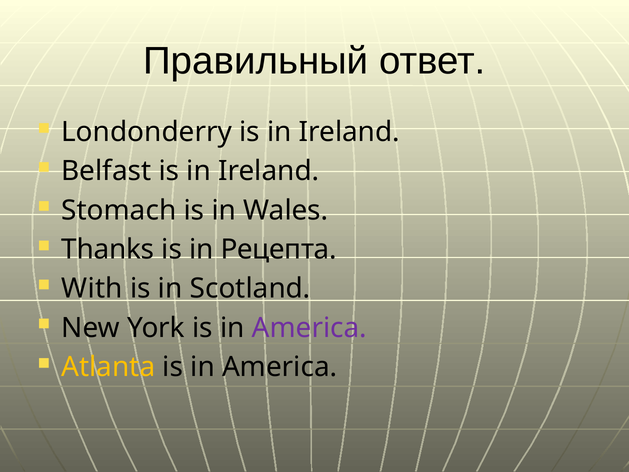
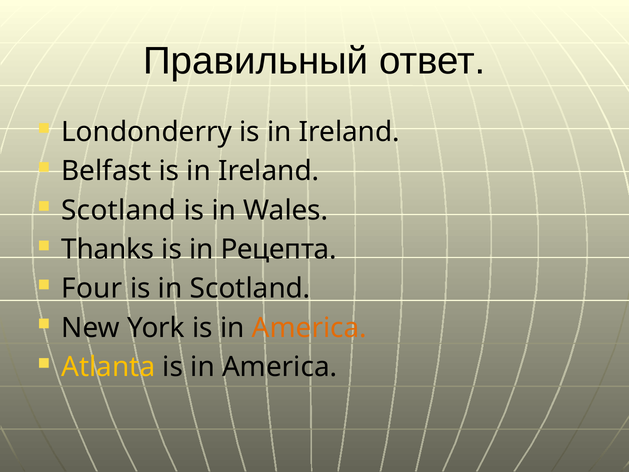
Stomach at (119, 210): Stomach -> Scotland
With: With -> Four
America at (309, 328) colour: purple -> orange
